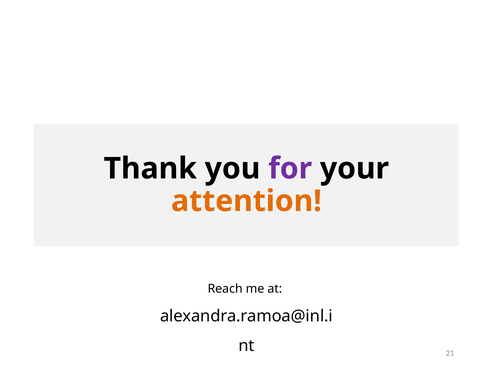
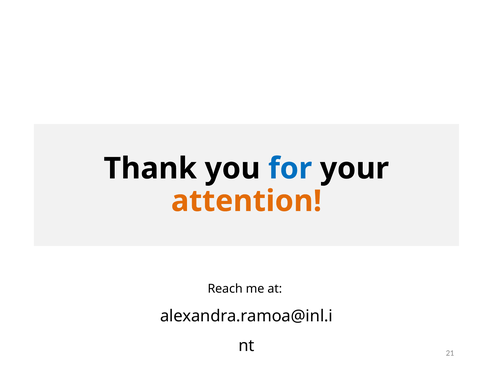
for colour: purple -> blue
